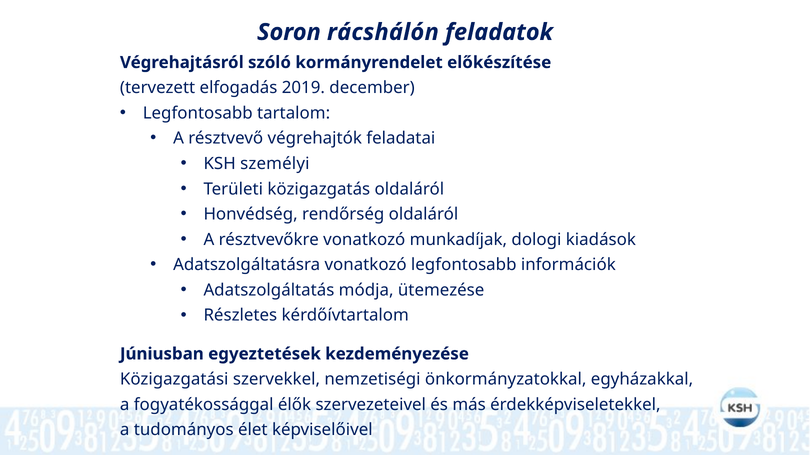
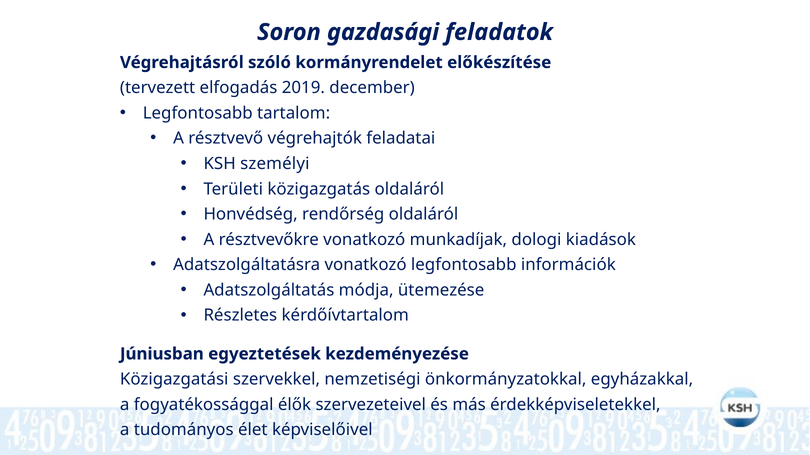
rácshálón: rácshálón -> gazdasági
